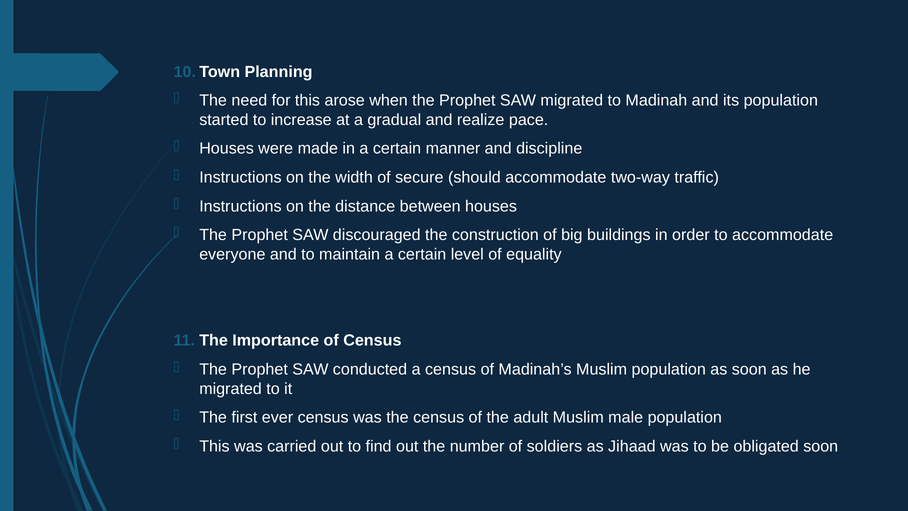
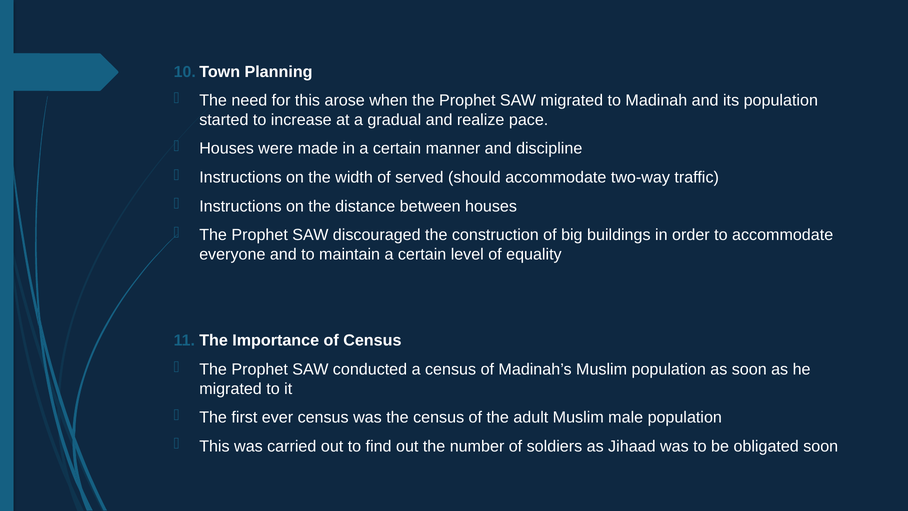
secure: secure -> served
